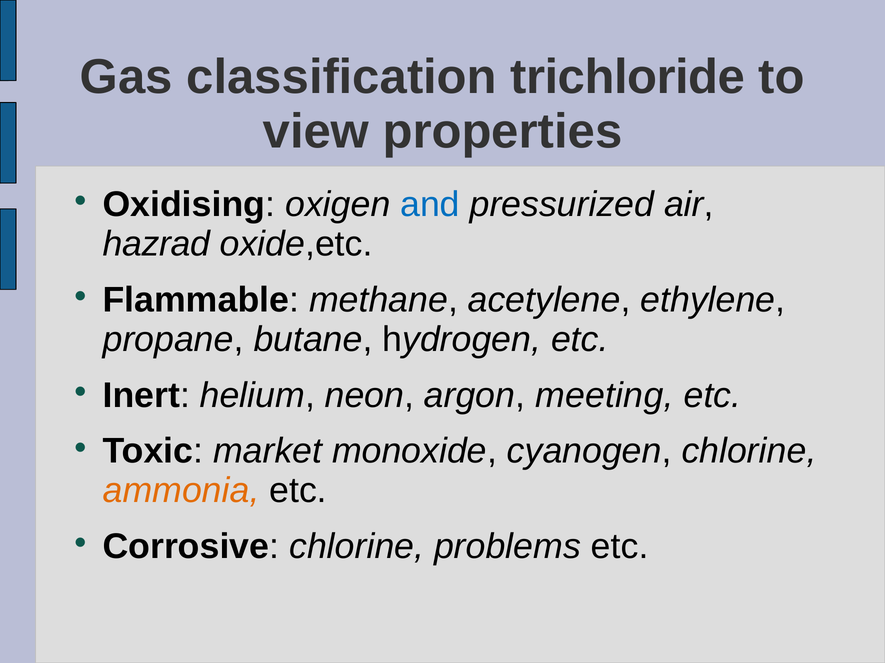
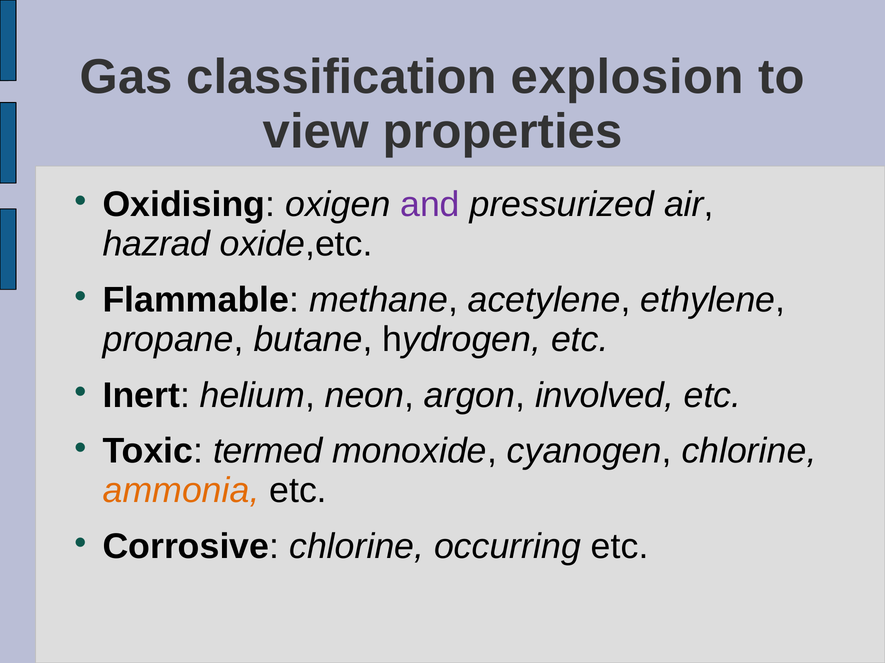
trichloride: trichloride -> explosion
and colour: blue -> purple
meeting: meeting -> involved
market: market -> termed
problems: problems -> occurring
